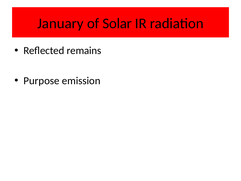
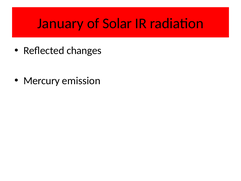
remains: remains -> changes
Purpose: Purpose -> Mercury
